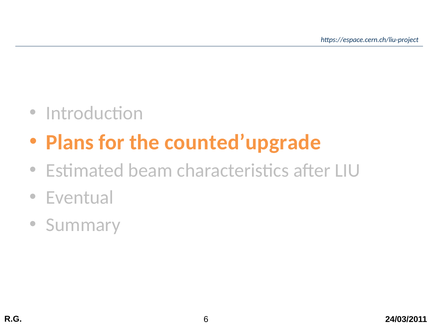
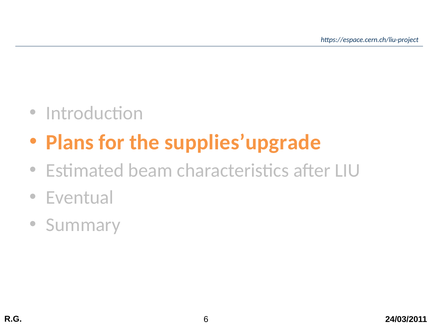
counted’upgrade: counted’upgrade -> supplies’upgrade
